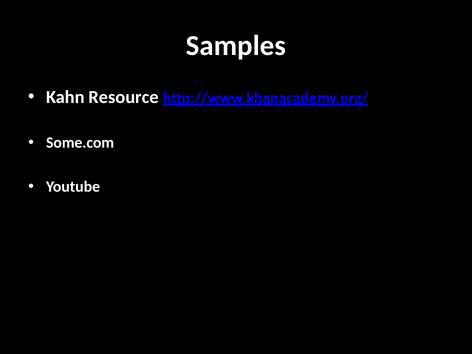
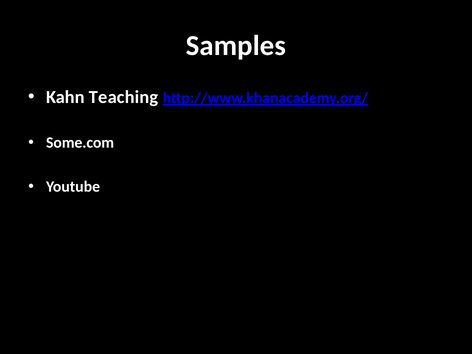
Resource: Resource -> Teaching
